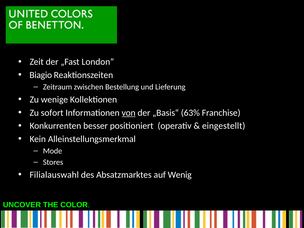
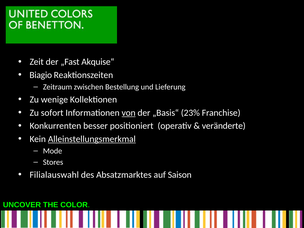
London“: London“ -> Akquise“
63%: 63% -> 23%
eingestellt: eingestellt -> veränderte
Alleinstellungsmerkmal underline: none -> present
Wenig: Wenig -> Saison
